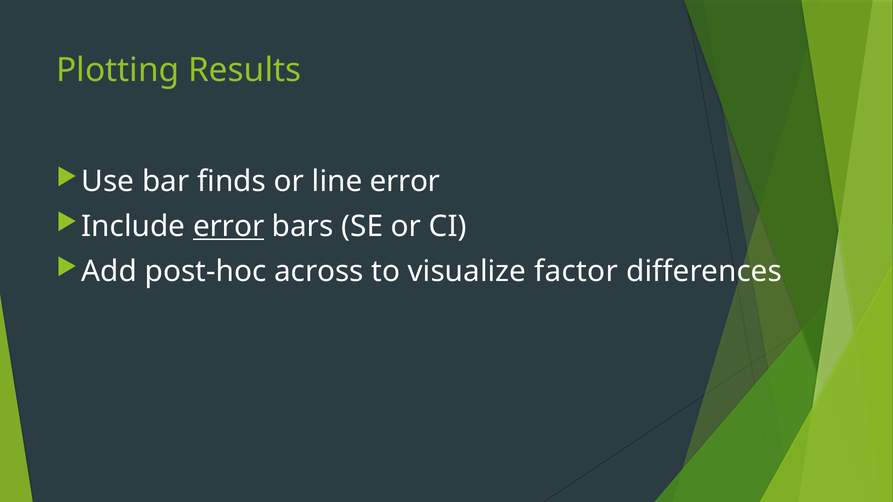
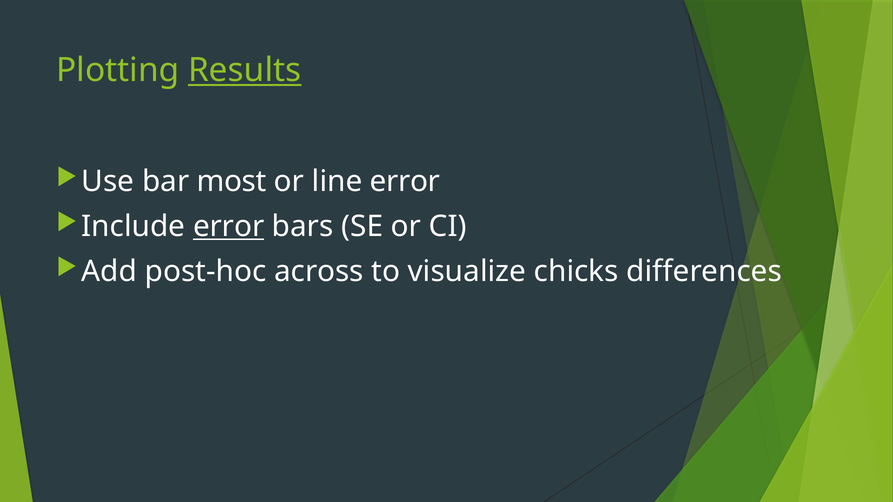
Results underline: none -> present
finds: finds -> most
factor: factor -> chicks
